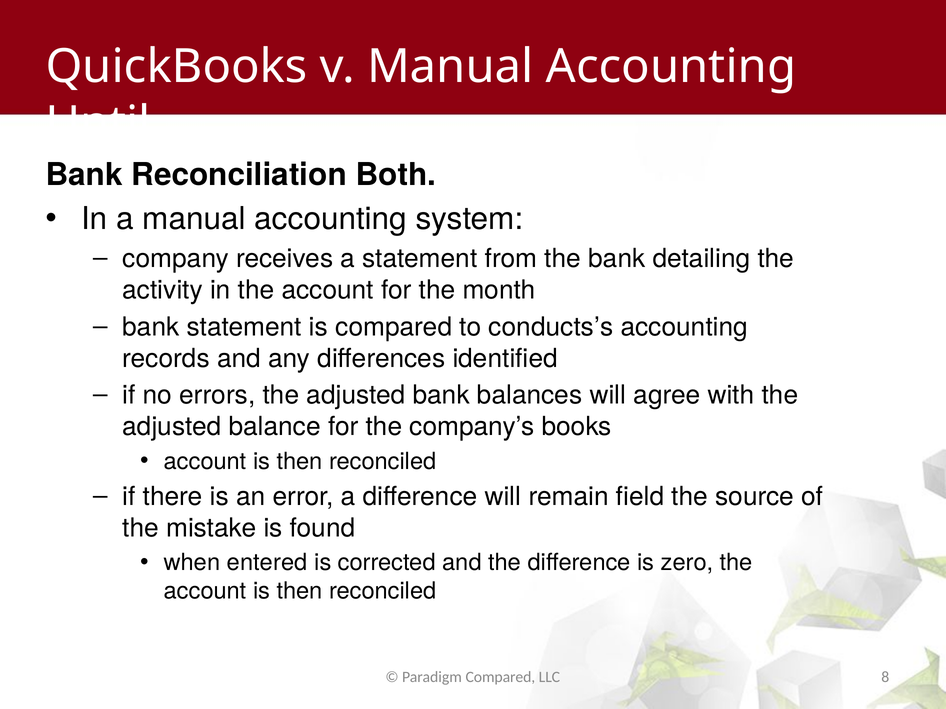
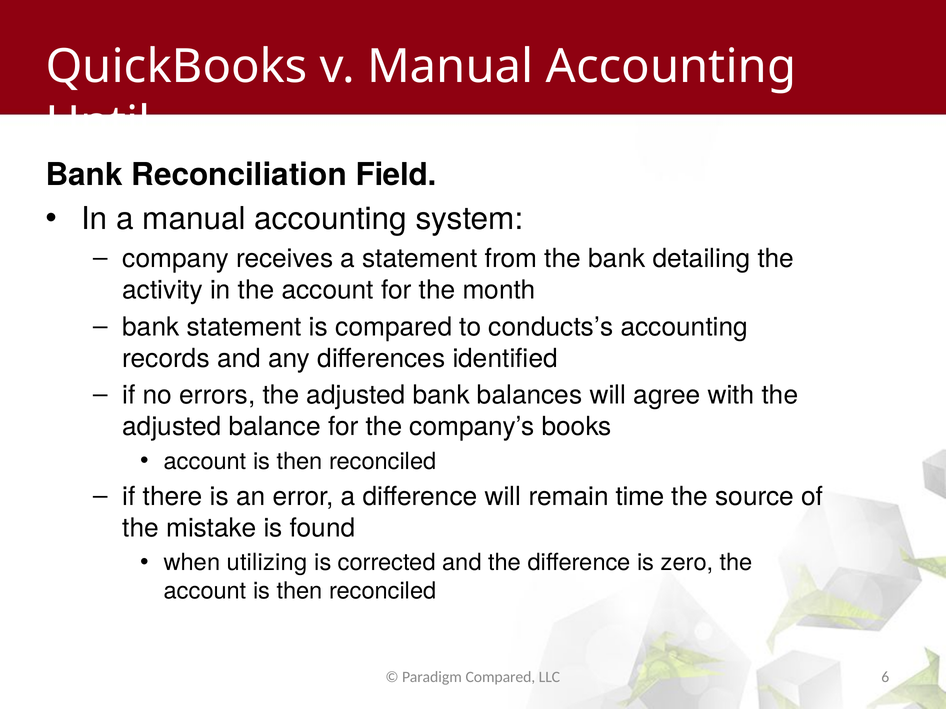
Both: Both -> Field
field: field -> time
entered: entered -> utilizing
8: 8 -> 6
